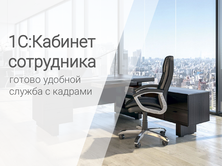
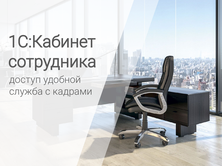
готово: готово -> доступ
